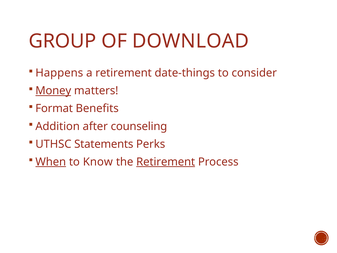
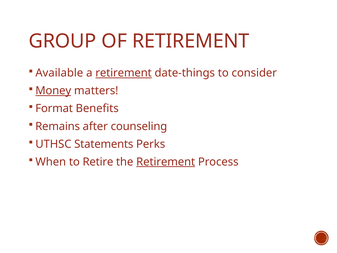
OF DOWNLOAD: DOWNLOAD -> RETIREMENT
Happens: Happens -> Available
retirement at (124, 73) underline: none -> present
Addition: Addition -> Remains
When underline: present -> none
Know: Know -> Retire
